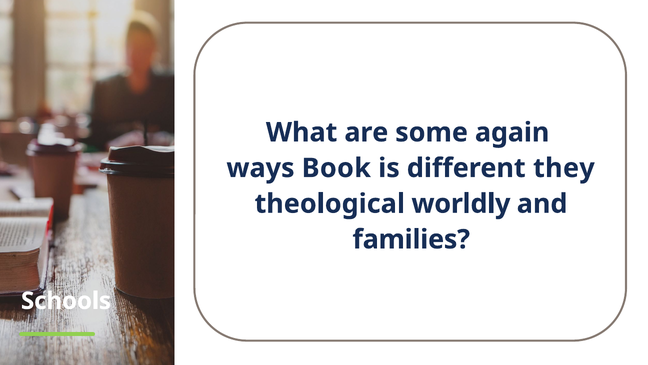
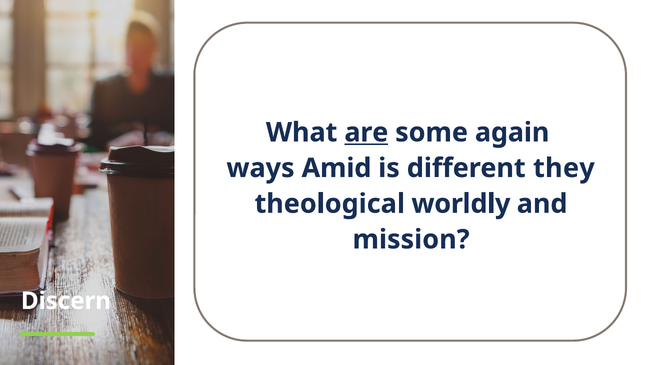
are underline: none -> present
Book: Book -> Amid
families: families -> mission
Schools: Schools -> Discern
